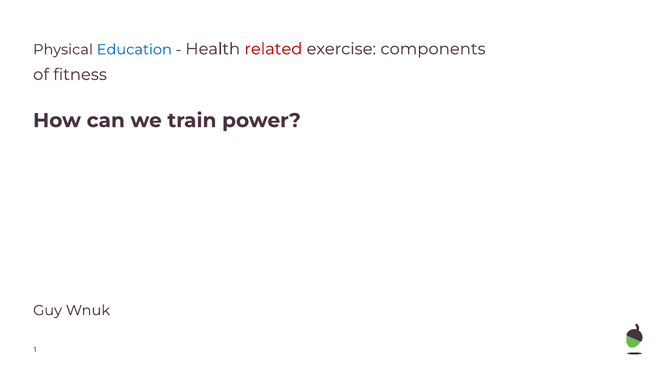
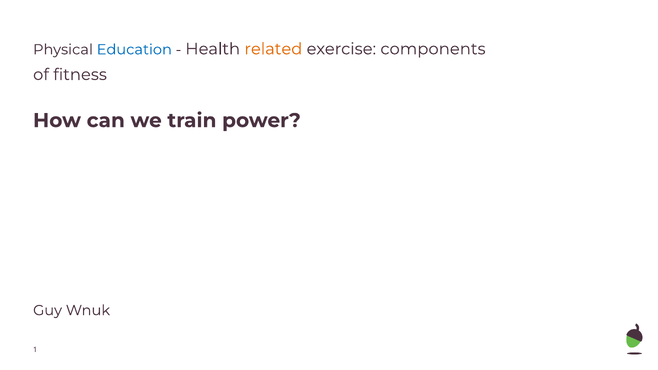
related colour: red -> orange
